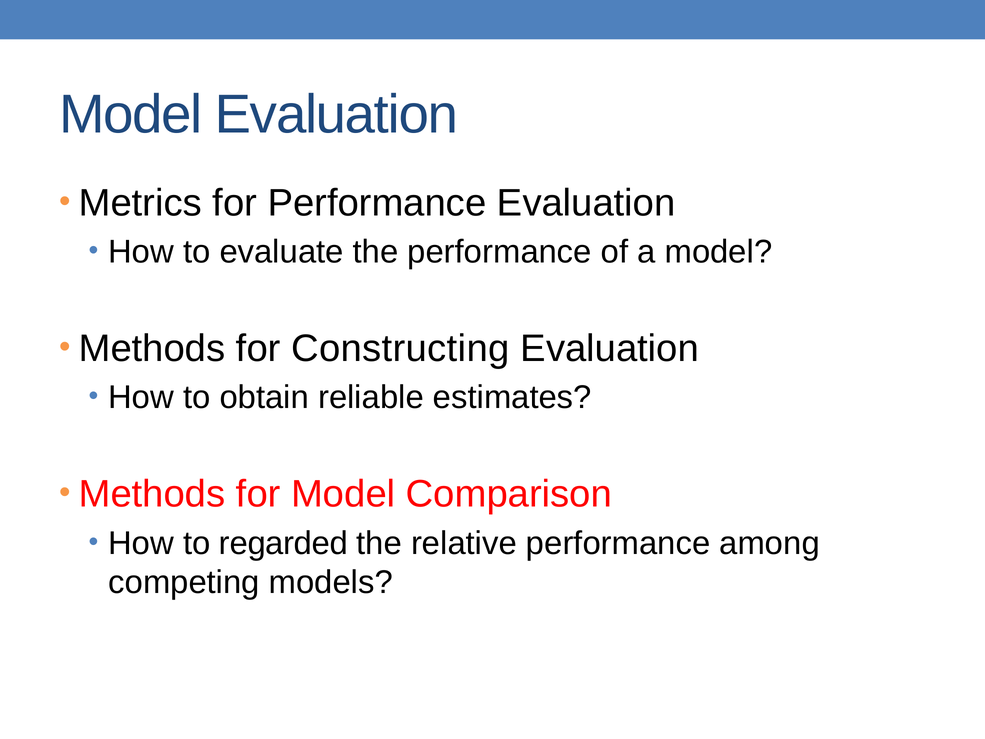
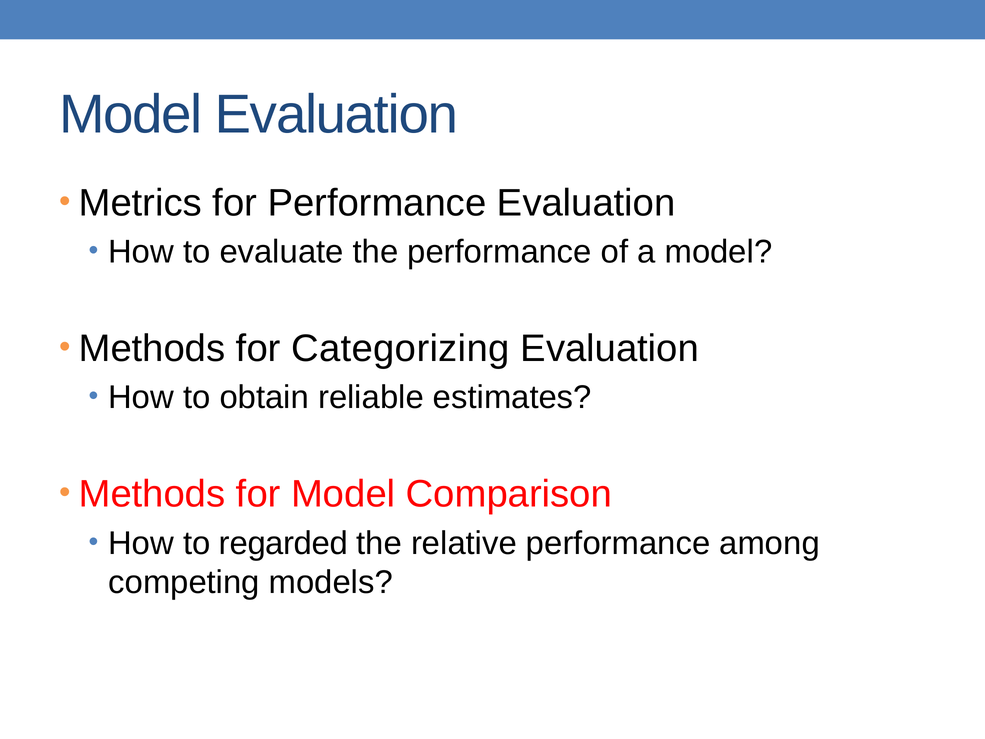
Constructing: Constructing -> Categorizing
